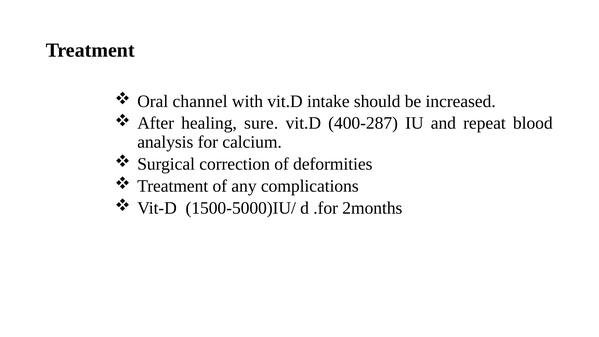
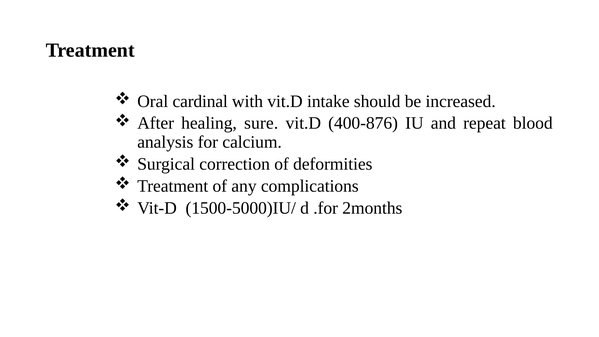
channel: channel -> cardinal
400-287: 400-287 -> 400-876
